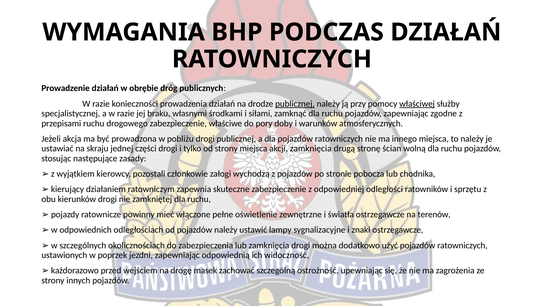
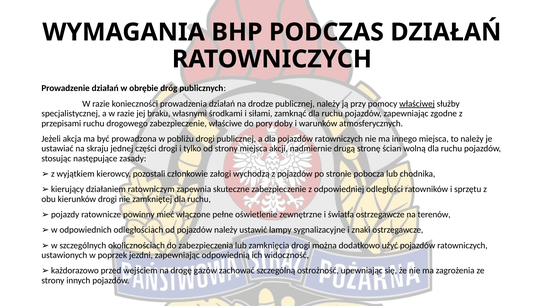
publicznej at (295, 104) underline: present -> none
akcji zamknięcia: zamknięcia -> nadmiernie
masek: masek -> gazów
